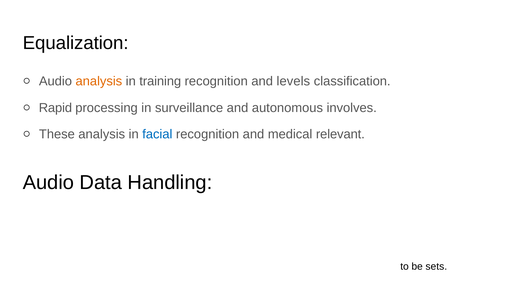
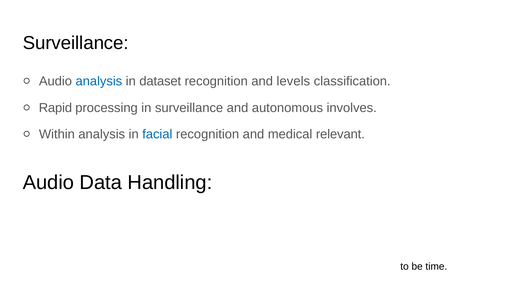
Equalization at (76, 43): Equalization -> Surveillance
analysis at (99, 81) colour: orange -> blue
training: training -> dataset
These: These -> Within
sets: sets -> time
